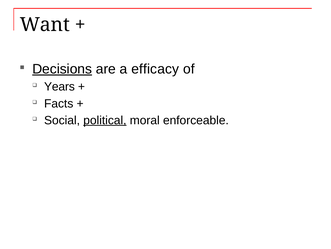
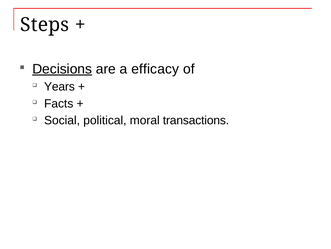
Want: Want -> Steps
political underline: present -> none
enforceable: enforceable -> transactions
